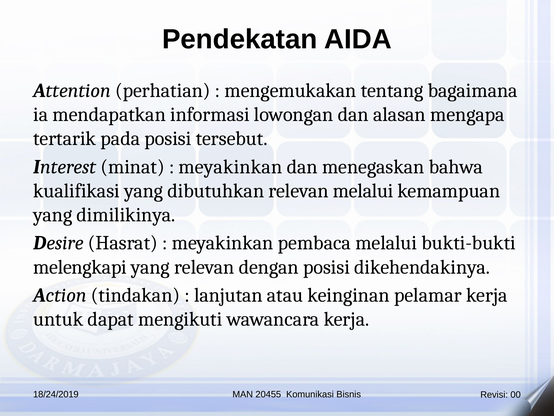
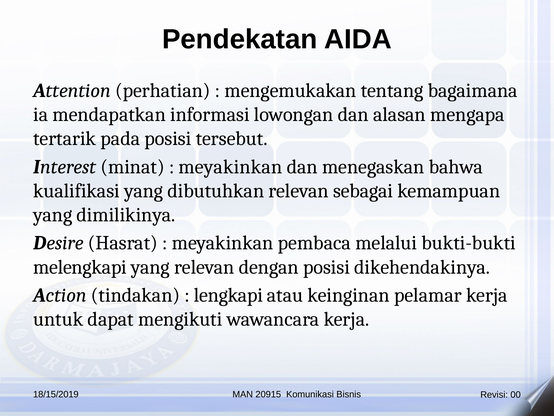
relevan melalui: melalui -> sebagai
lanjutan: lanjutan -> lengkapi
18/24/2019: 18/24/2019 -> 18/15/2019
20455: 20455 -> 20915
